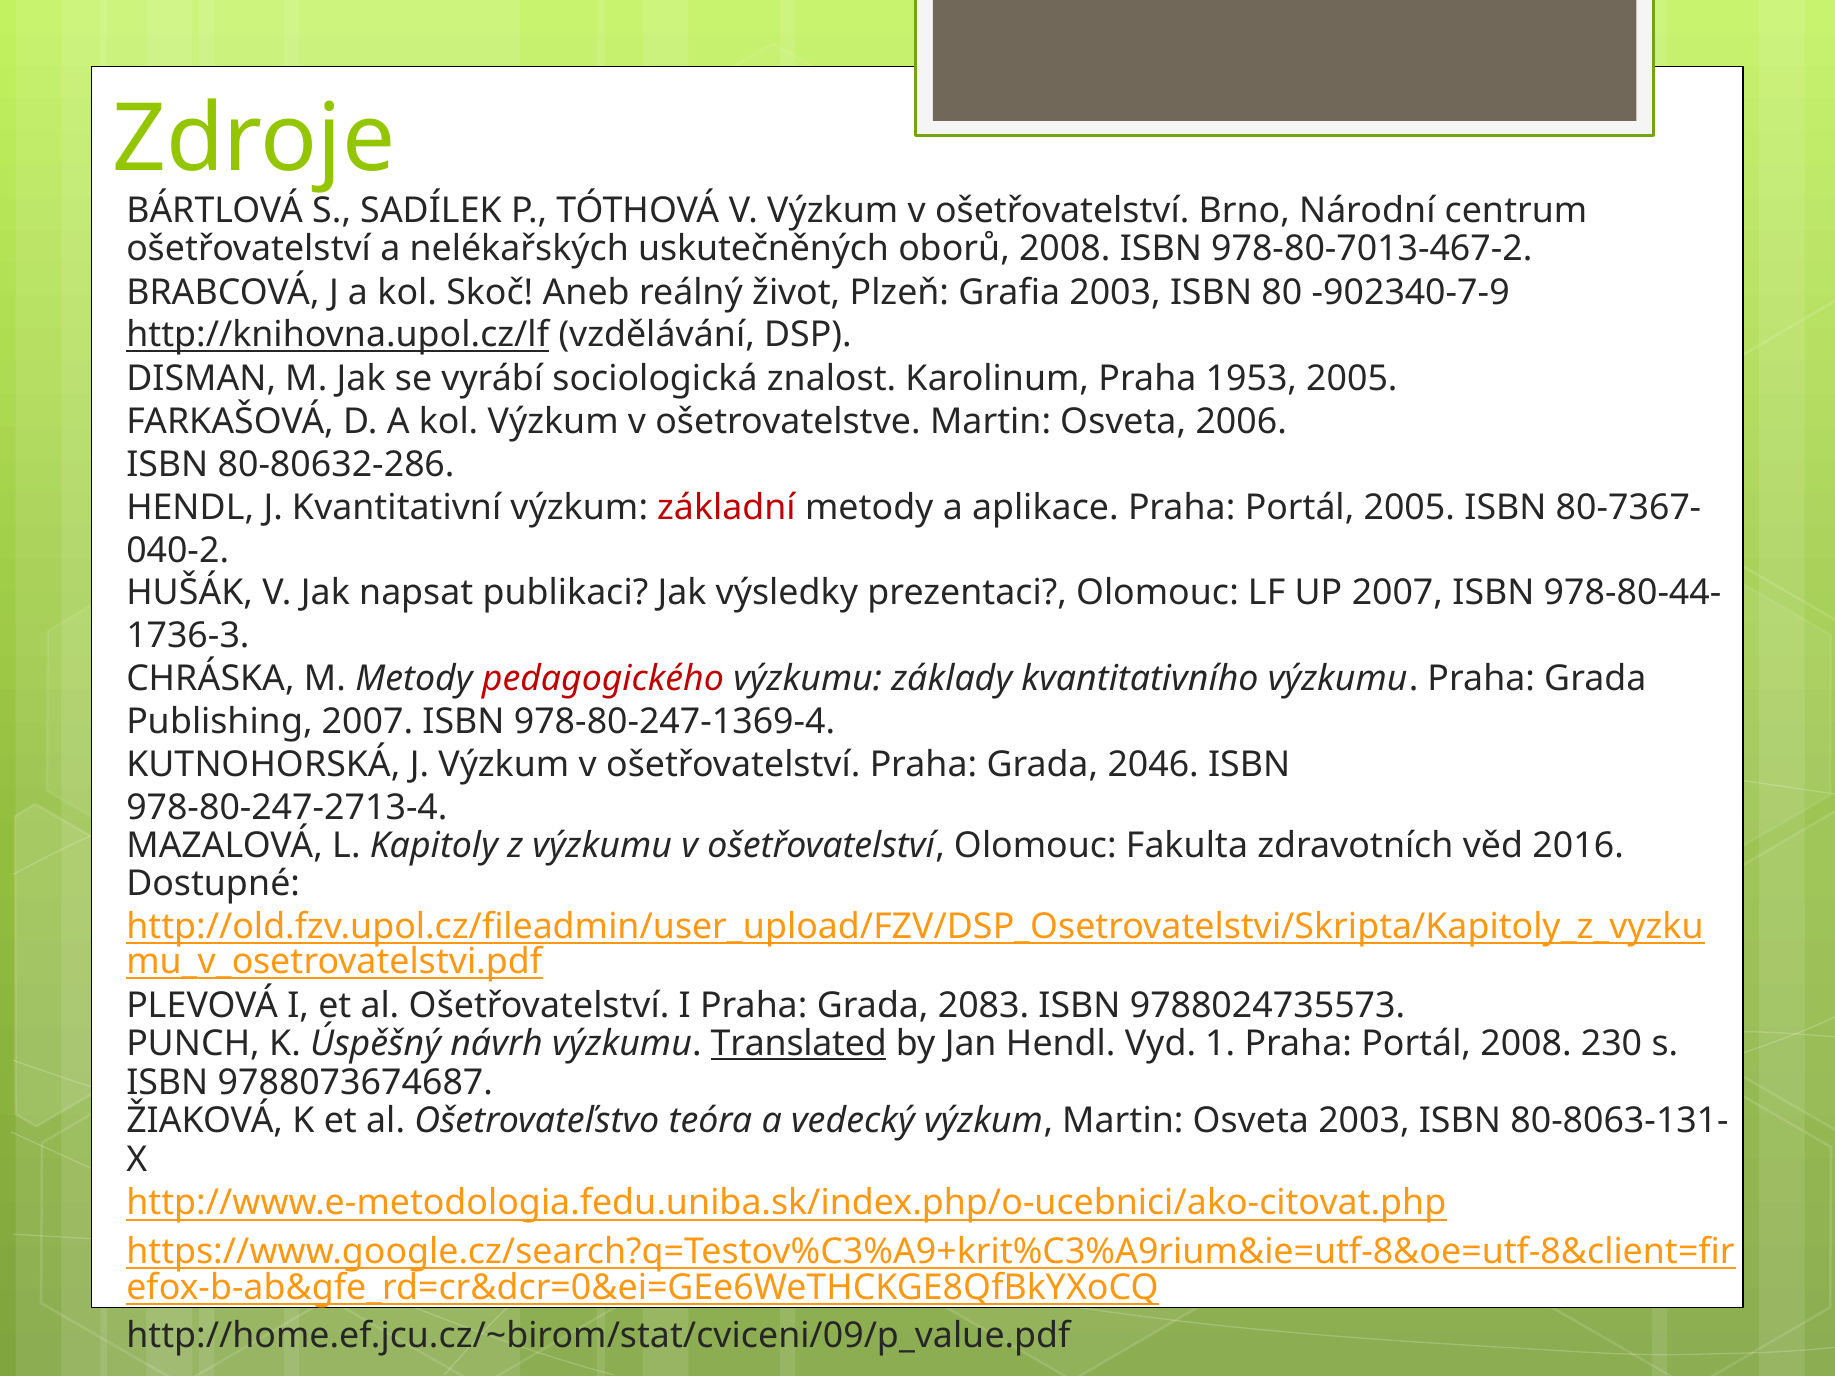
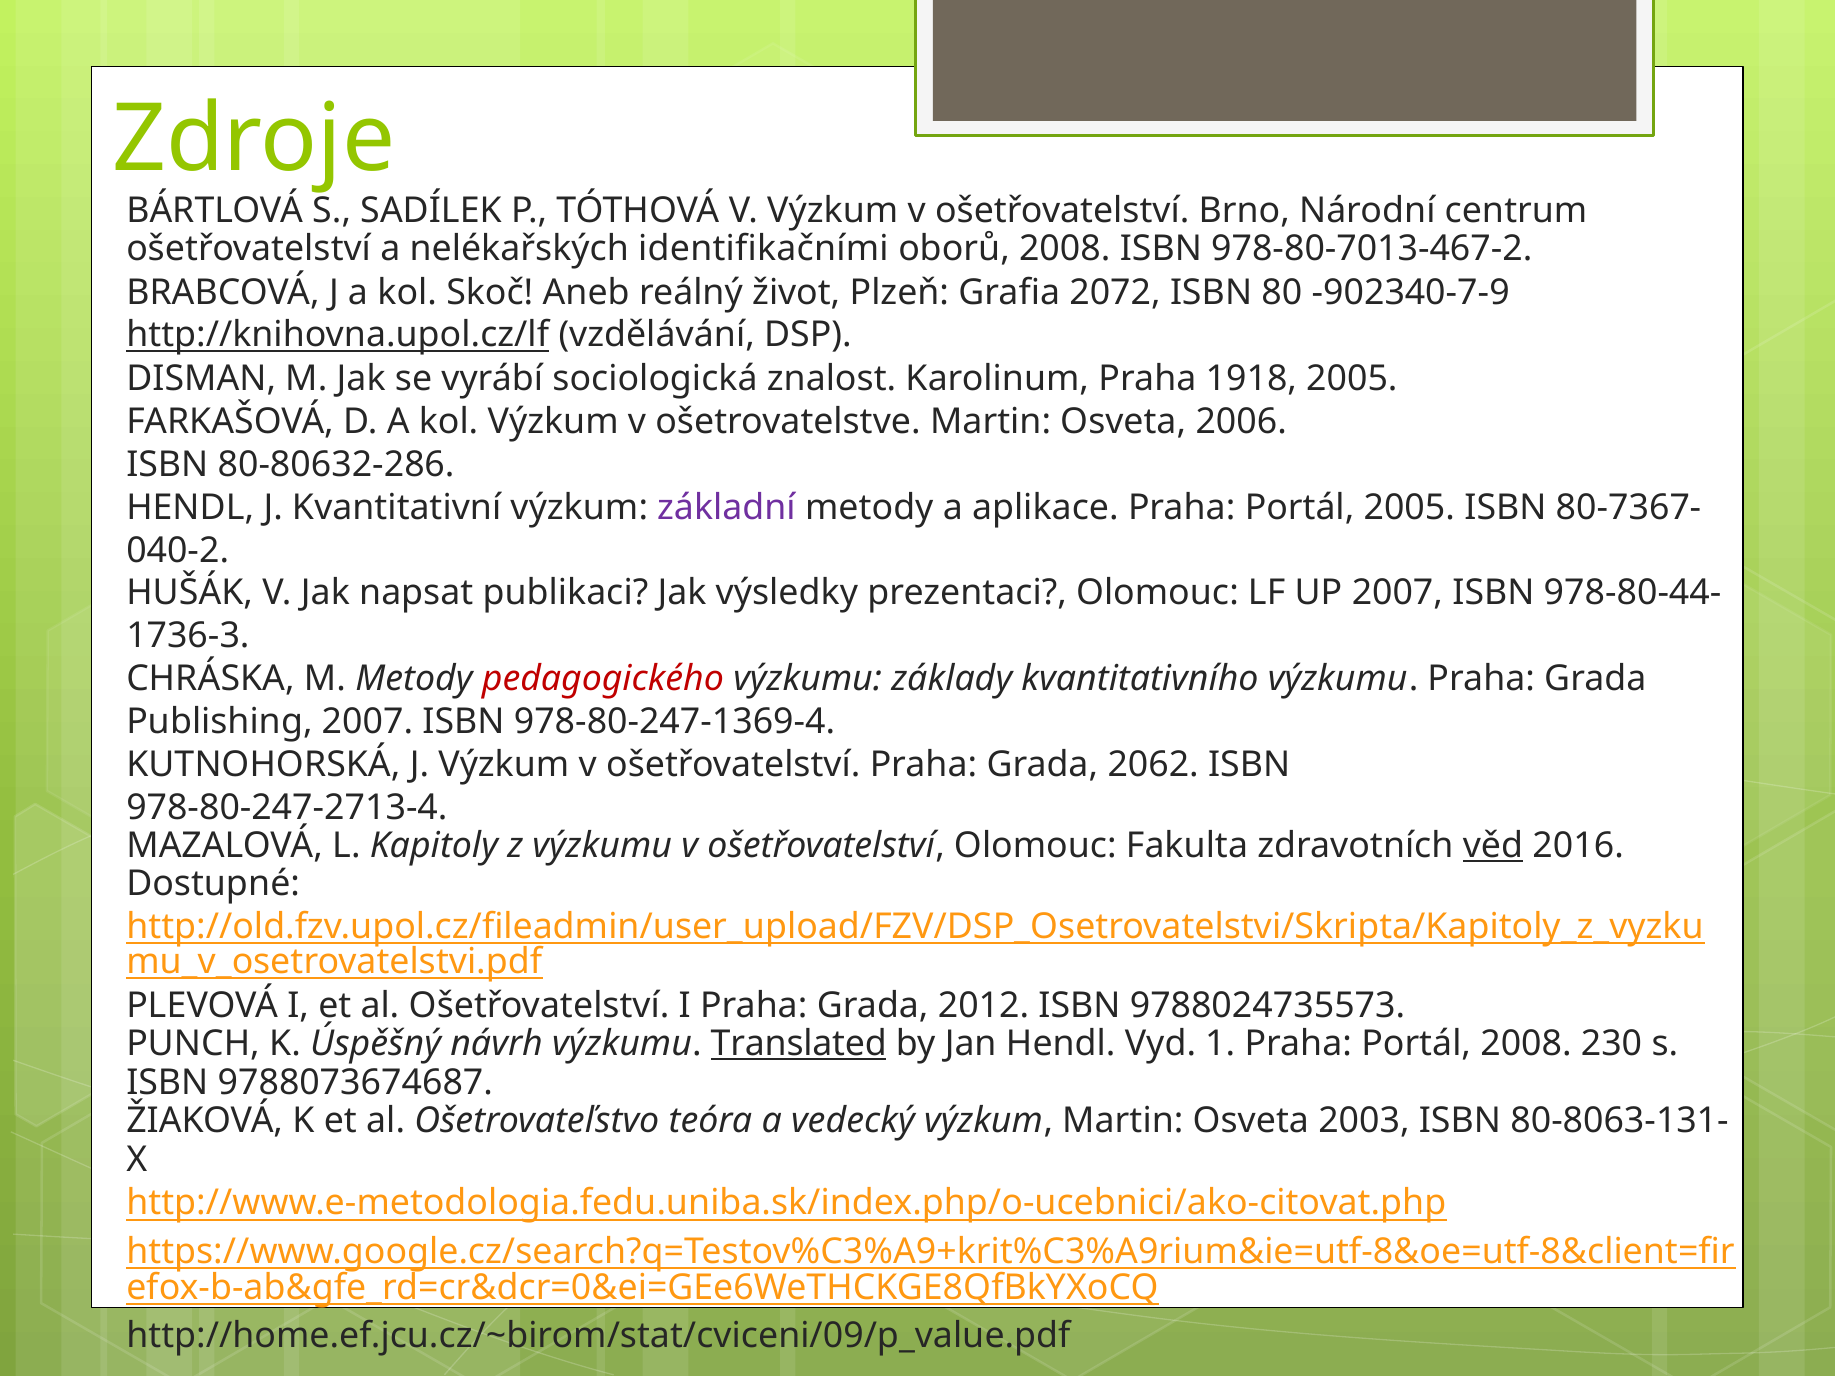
uskutečněných: uskutečněných -> identifikačními
Grafia 2003: 2003 -> 2072
1953: 1953 -> 1918
základní colour: red -> purple
2046: 2046 -> 2062
věd underline: none -> present
2083: 2083 -> 2012
